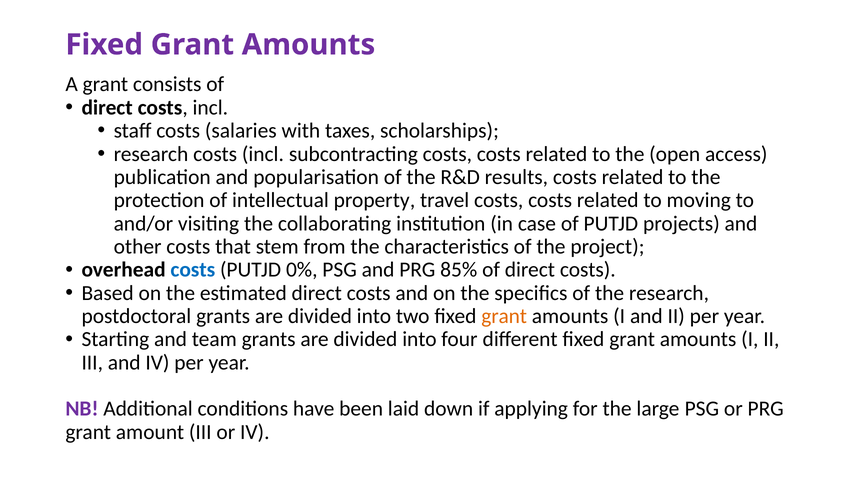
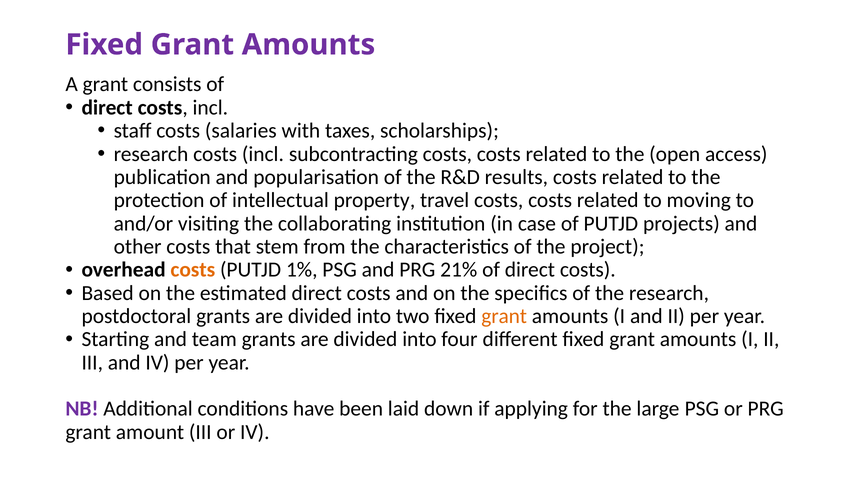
costs at (193, 270) colour: blue -> orange
0%: 0% -> 1%
85%: 85% -> 21%
